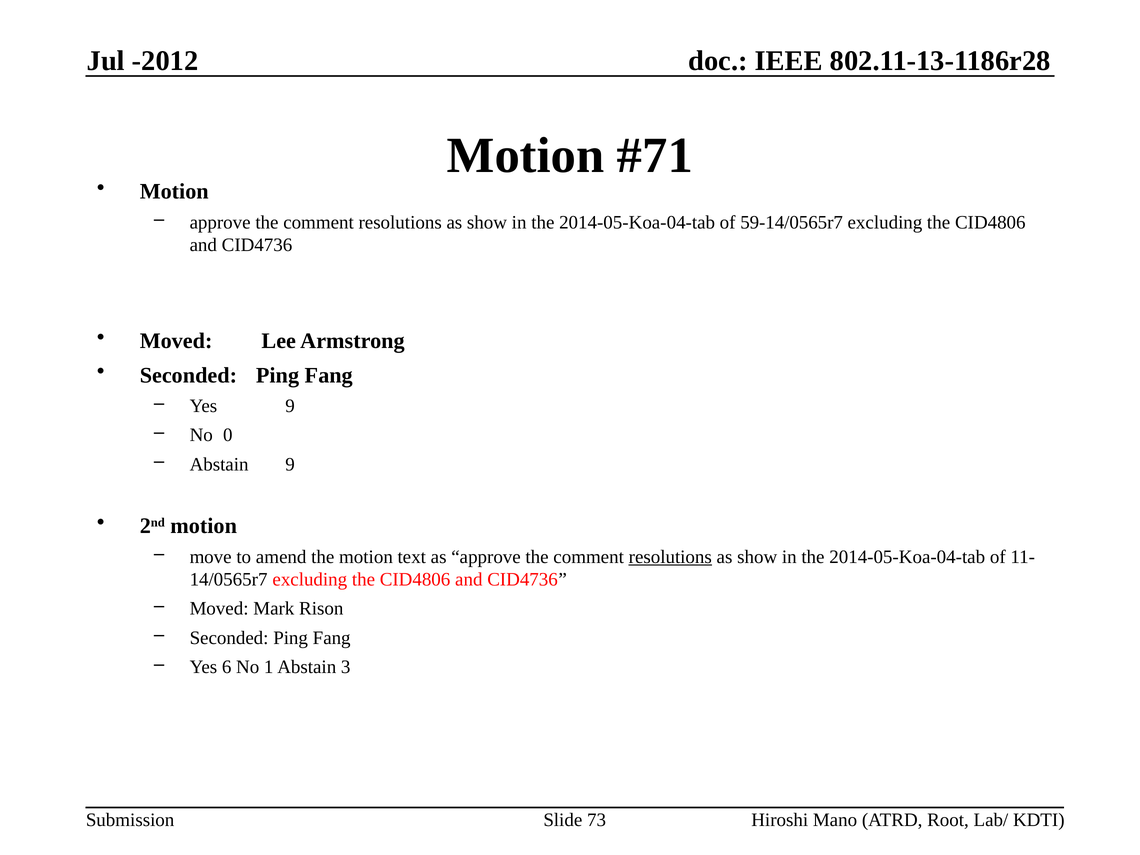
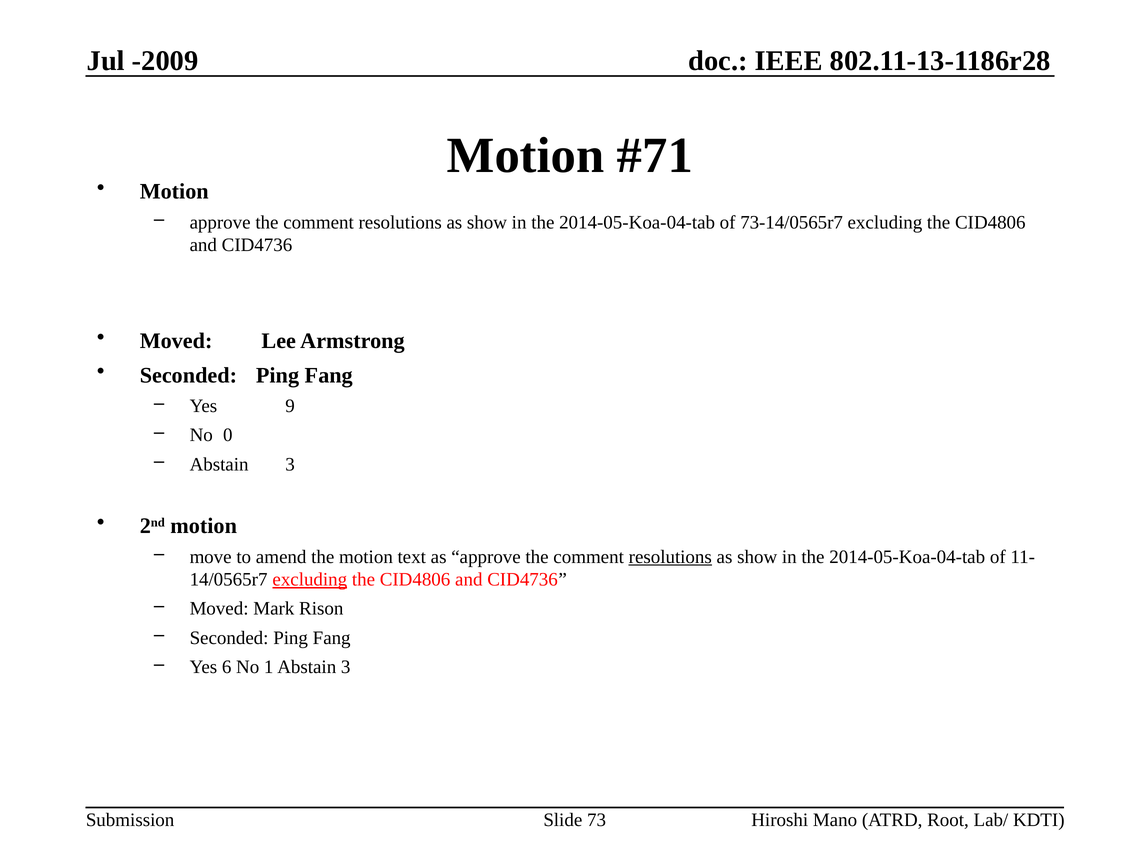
-2012: -2012 -> -2009
59-14/0565r7: 59-14/0565r7 -> 73-14/0565r7
9 at (290, 464): 9 -> 3
excluding at (310, 580) underline: none -> present
